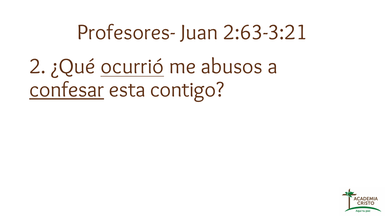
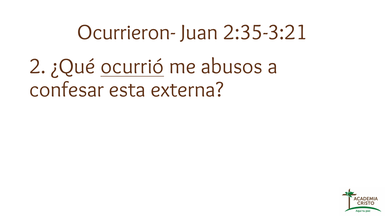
Profesores-: Profesores- -> Ocurrieron-
2:63-3:21: 2:63-3:21 -> 2:35-3:21
confesar underline: present -> none
contigo: contigo -> externa
